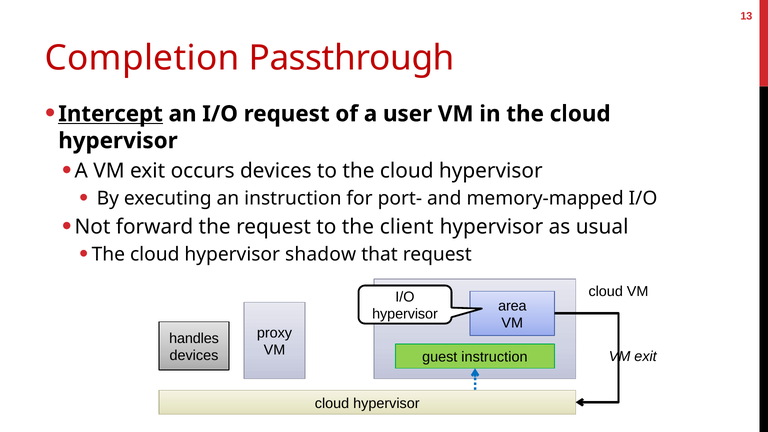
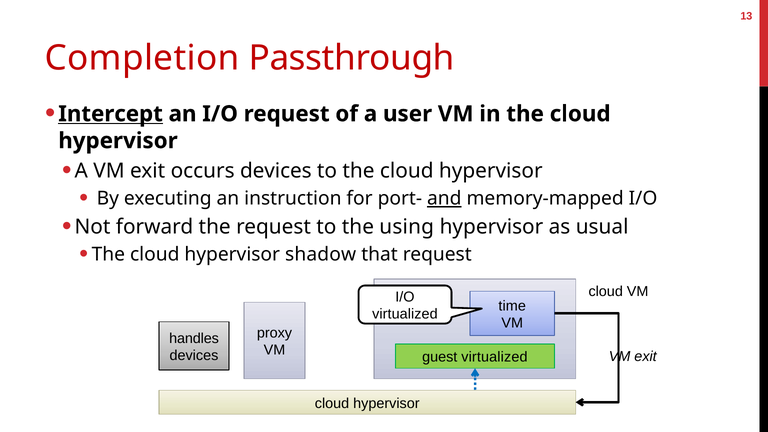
and underline: none -> present
client: client -> using
area: area -> time
hypervisor at (405, 314): hypervisor -> virtualized
guest instruction: instruction -> virtualized
